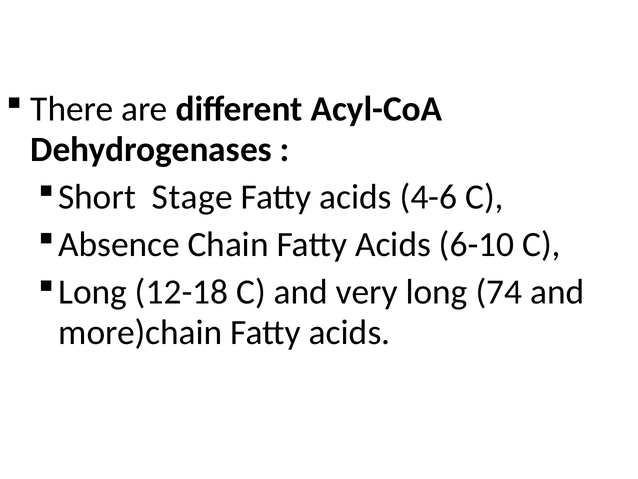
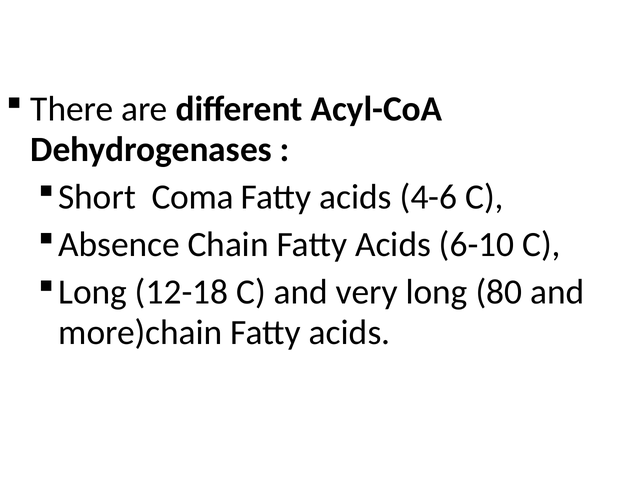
Stage: Stage -> Coma
74: 74 -> 80
